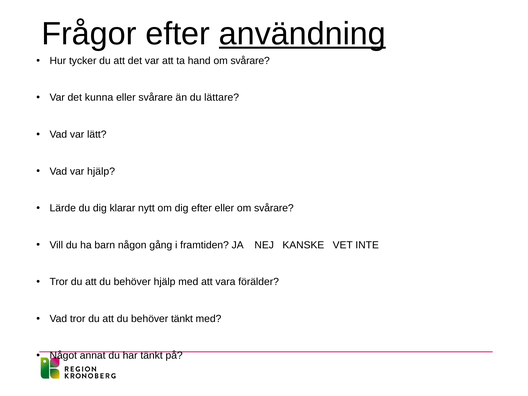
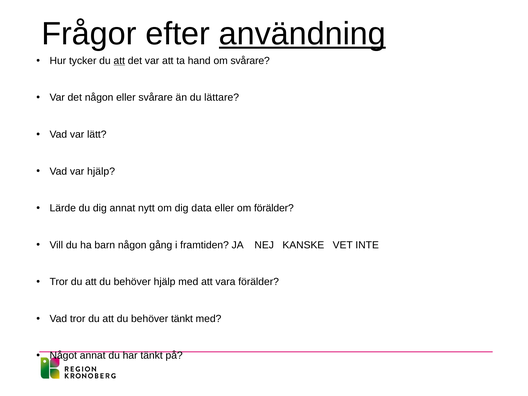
att at (119, 61) underline: none -> present
det kunna: kunna -> någon
dig klarar: klarar -> annat
dig efter: efter -> data
eller om svårare: svårare -> förälder
